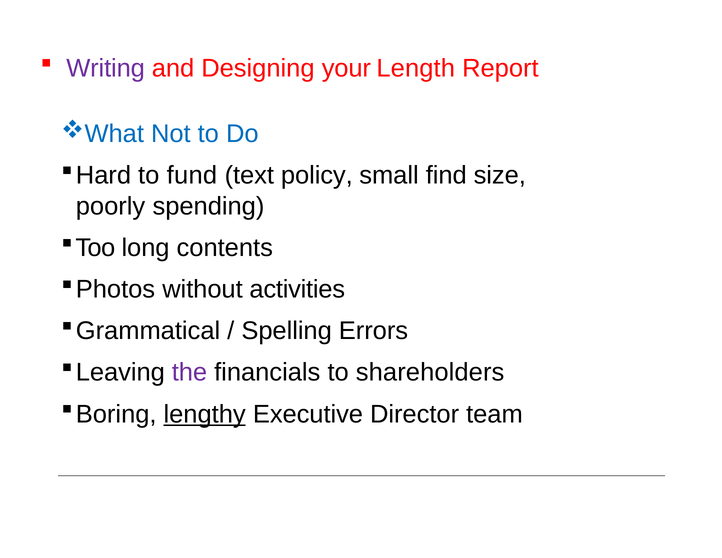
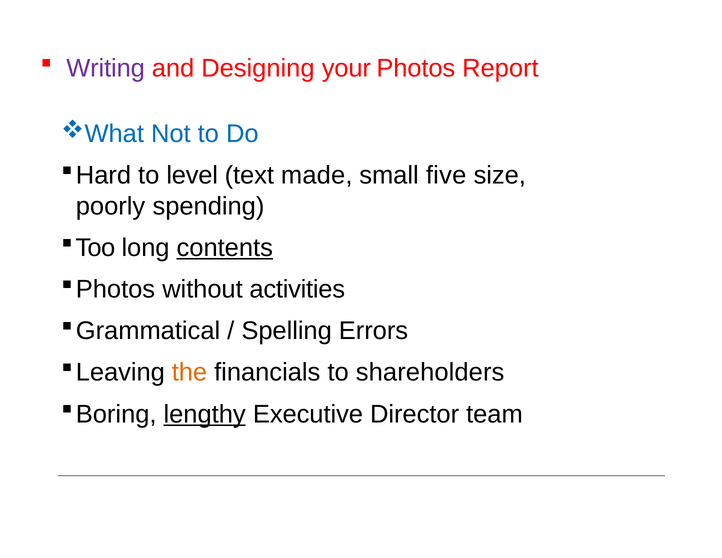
Length: Length -> Photos
fund: fund -> level
policy: policy -> made
find: find -> five
contents underline: none -> present
the colour: purple -> orange
